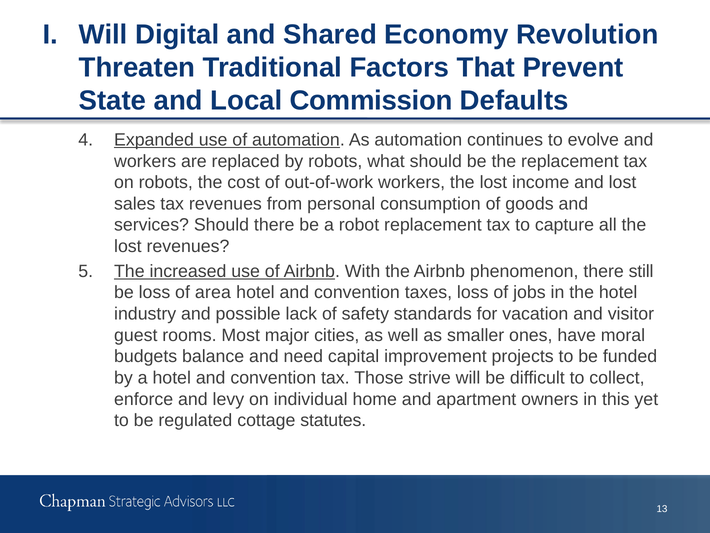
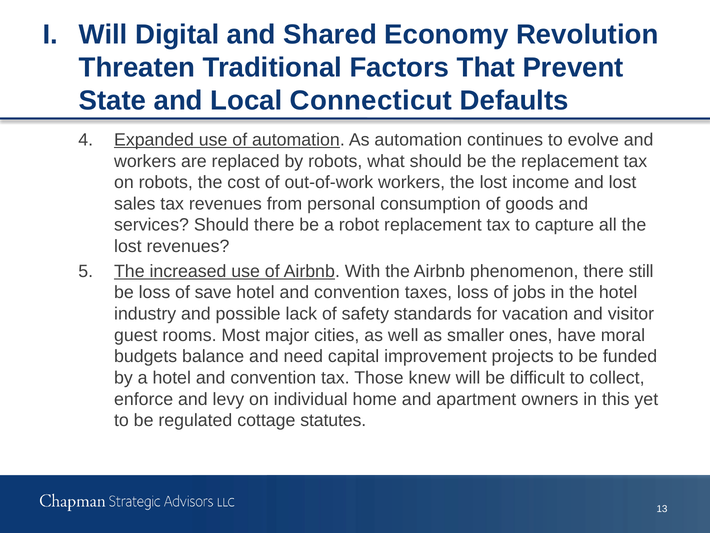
Commission: Commission -> Connecticut
area: area -> save
strive: strive -> knew
